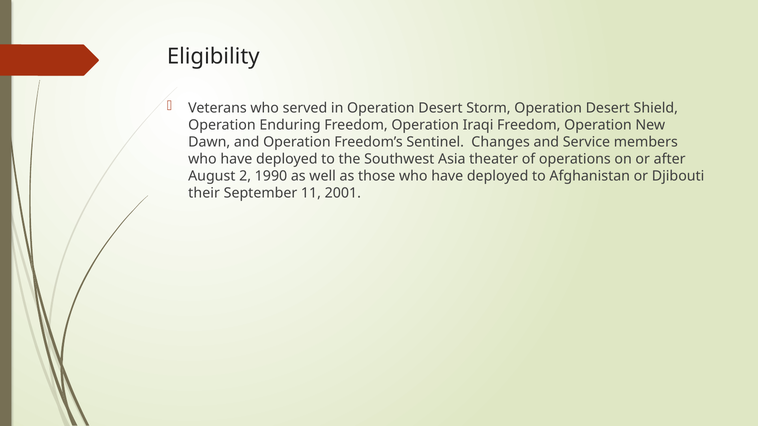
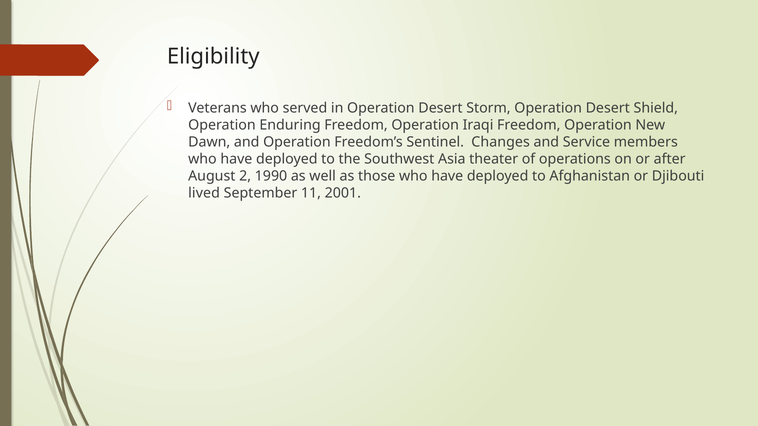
their: their -> lived
